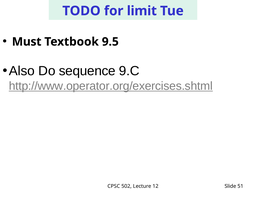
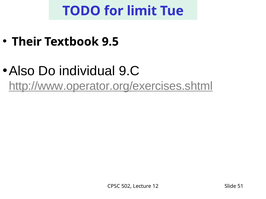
Must: Must -> Their
sequence: sequence -> individual
